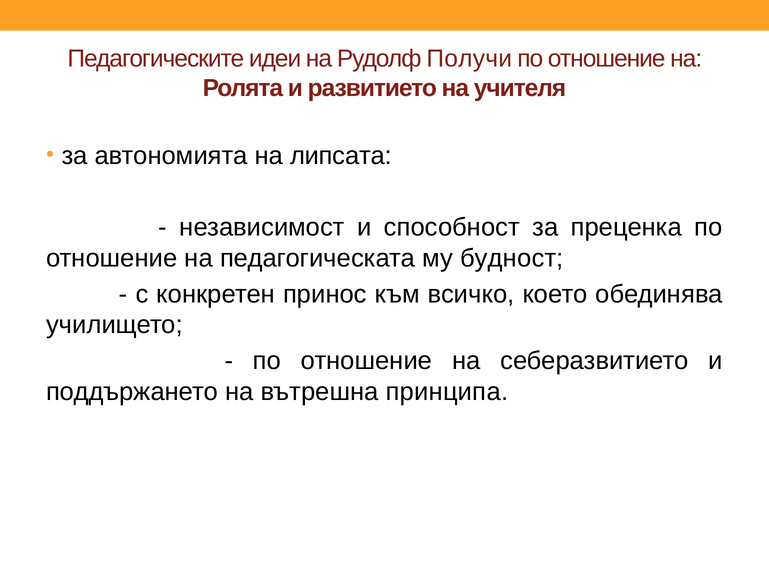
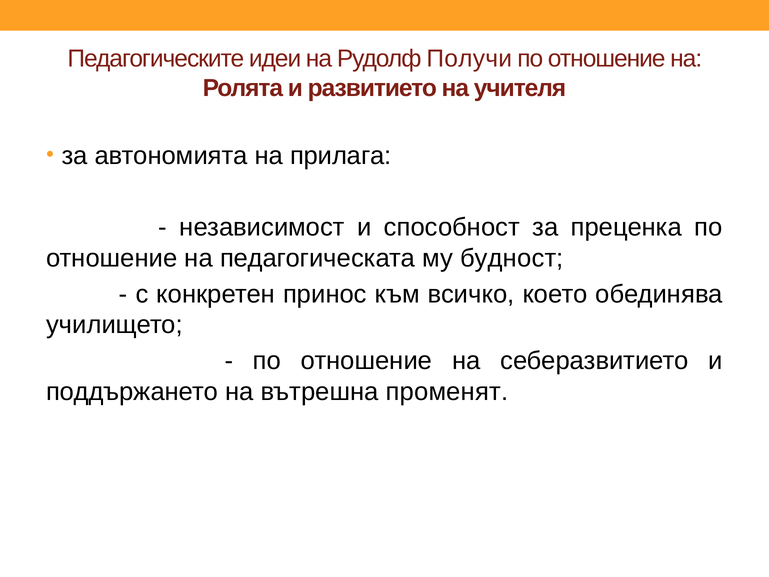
липсата: липсата -> прилага
принципа: принципа -> променят
